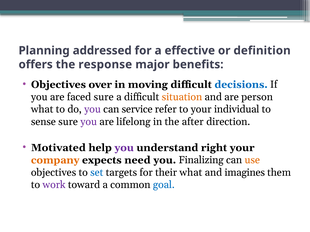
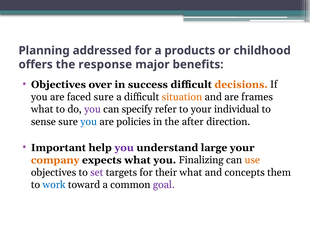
effective: effective -> products
definition: definition -> childhood
moving: moving -> success
decisions colour: blue -> orange
person: person -> frames
service: service -> specify
you at (89, 122) colour: purple -> blue
lifelong: lifelong -> policies
Motivated: Motivated -> Important
right: right -> large
expects need: need -> what
set colour: blue -> purple
imagines: imagines -> concepts
work colour: purple -> blue
goal colour: blue -> purple
